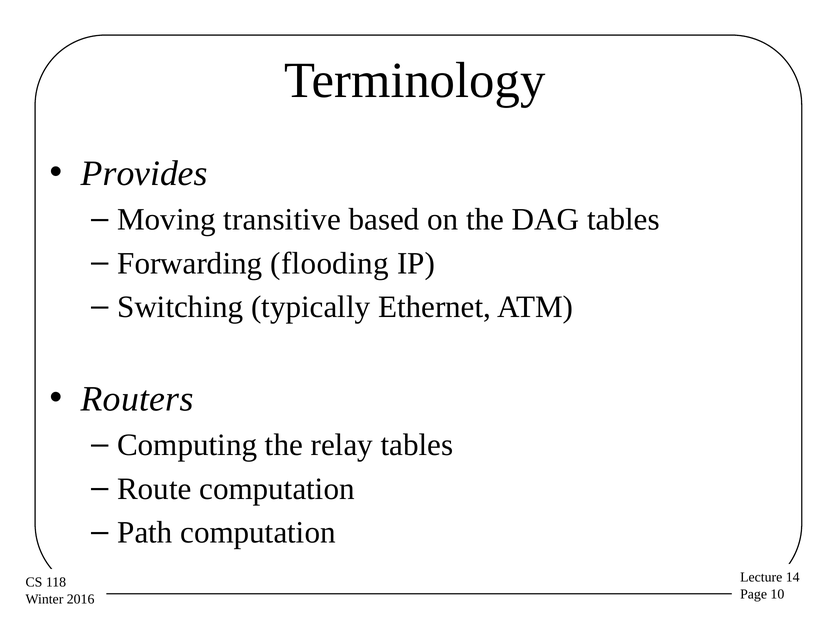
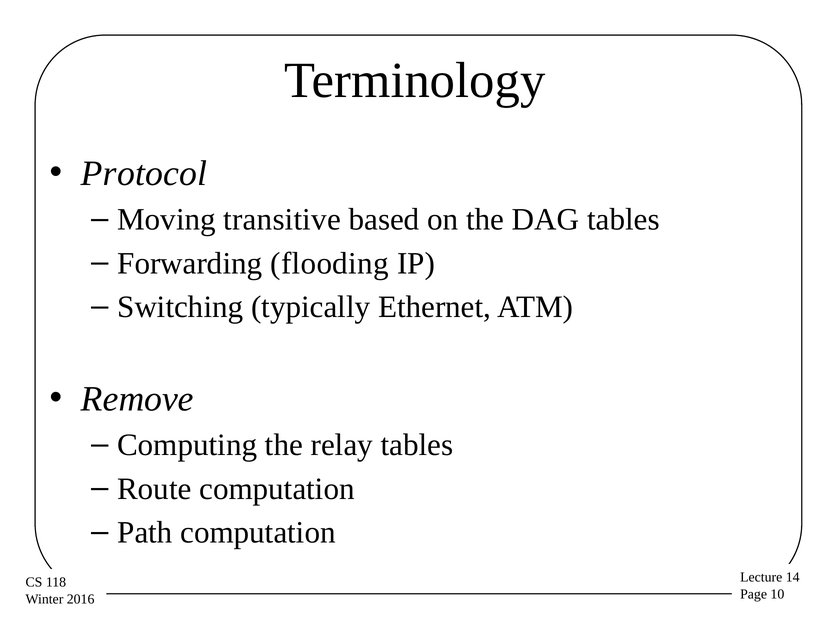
Provides: Provides -> Protocol
Routers: Routers -> Remove
